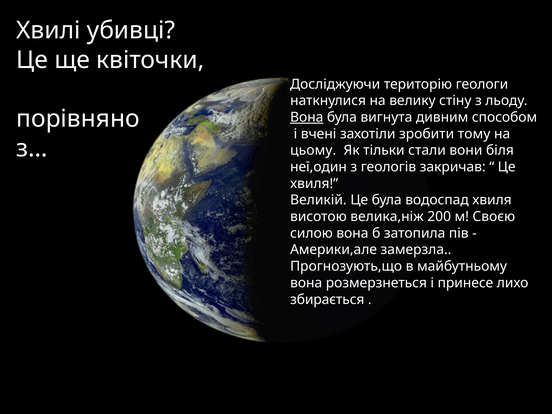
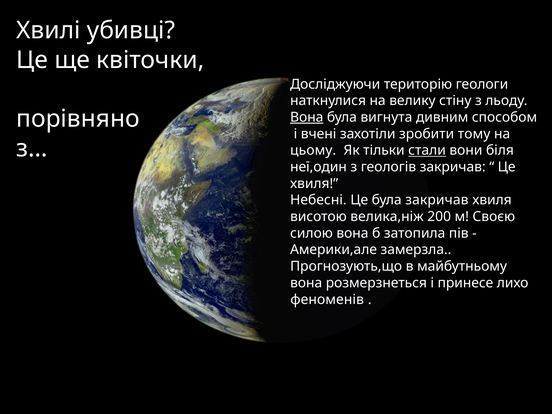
стали underline: none -> present
Великій: Великій -> Небесні
була водоспад: водоспад -> закричав
збирається: збирається -> феноменів
